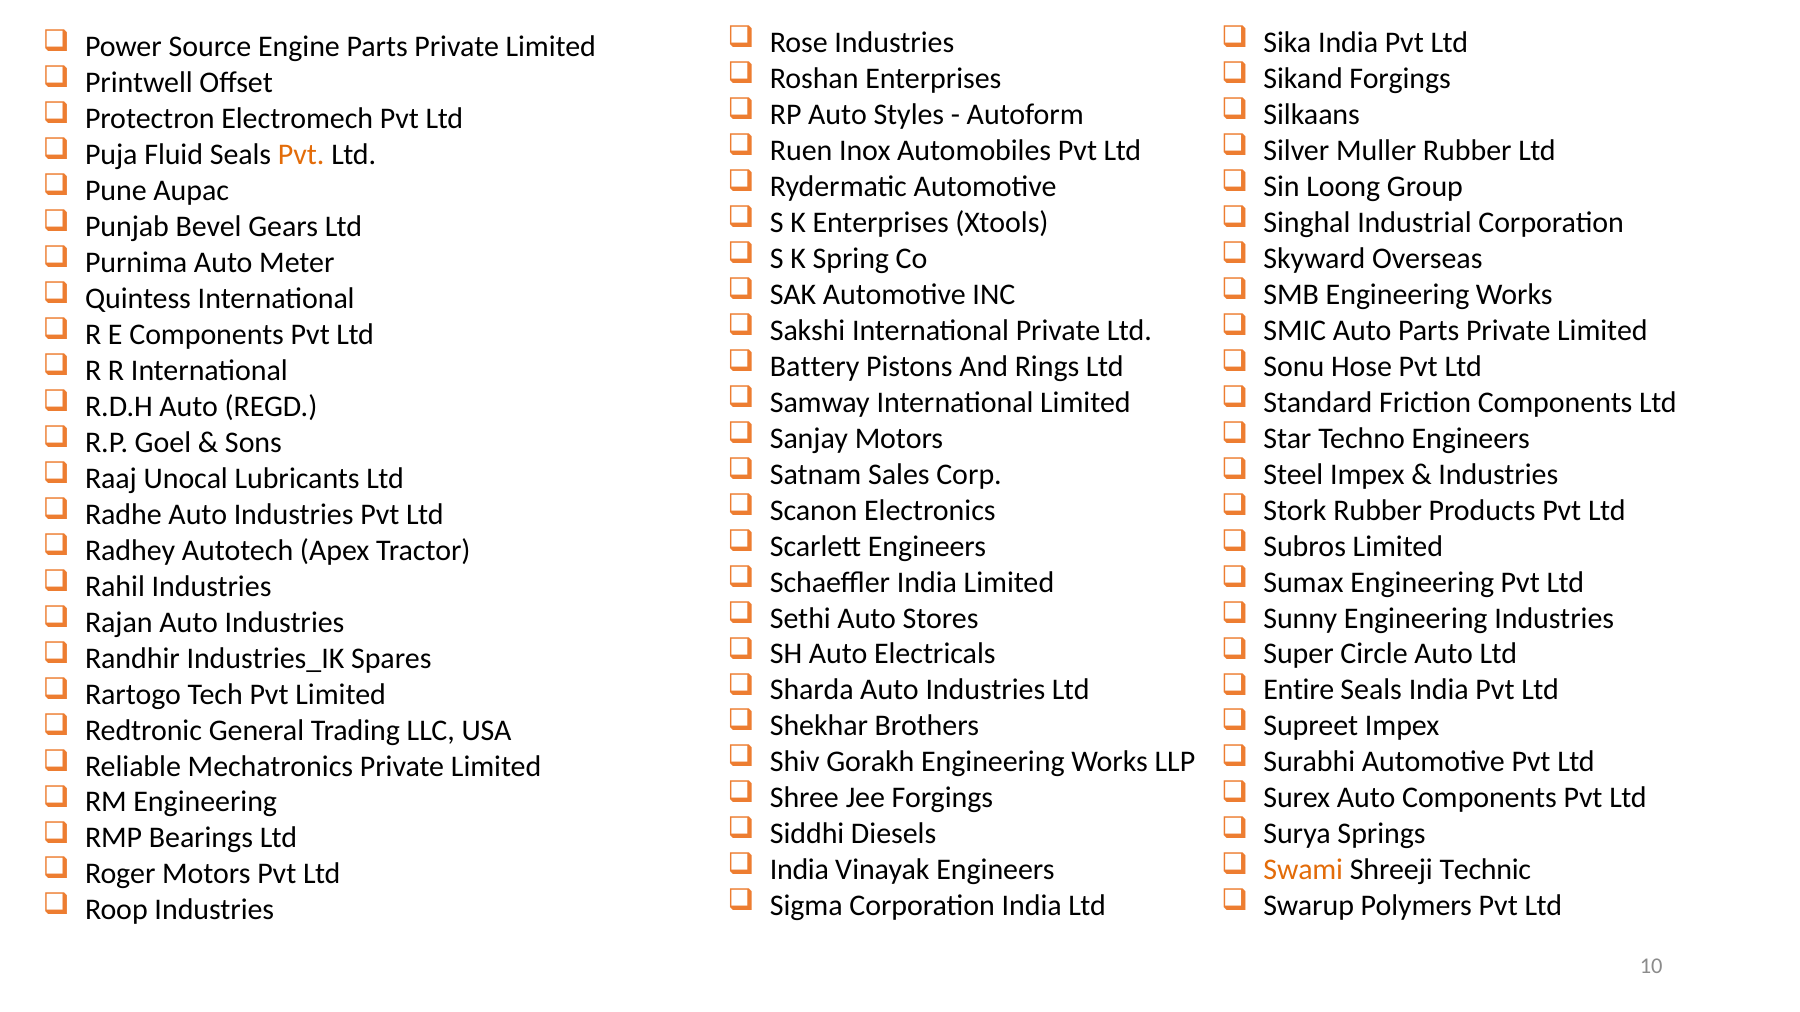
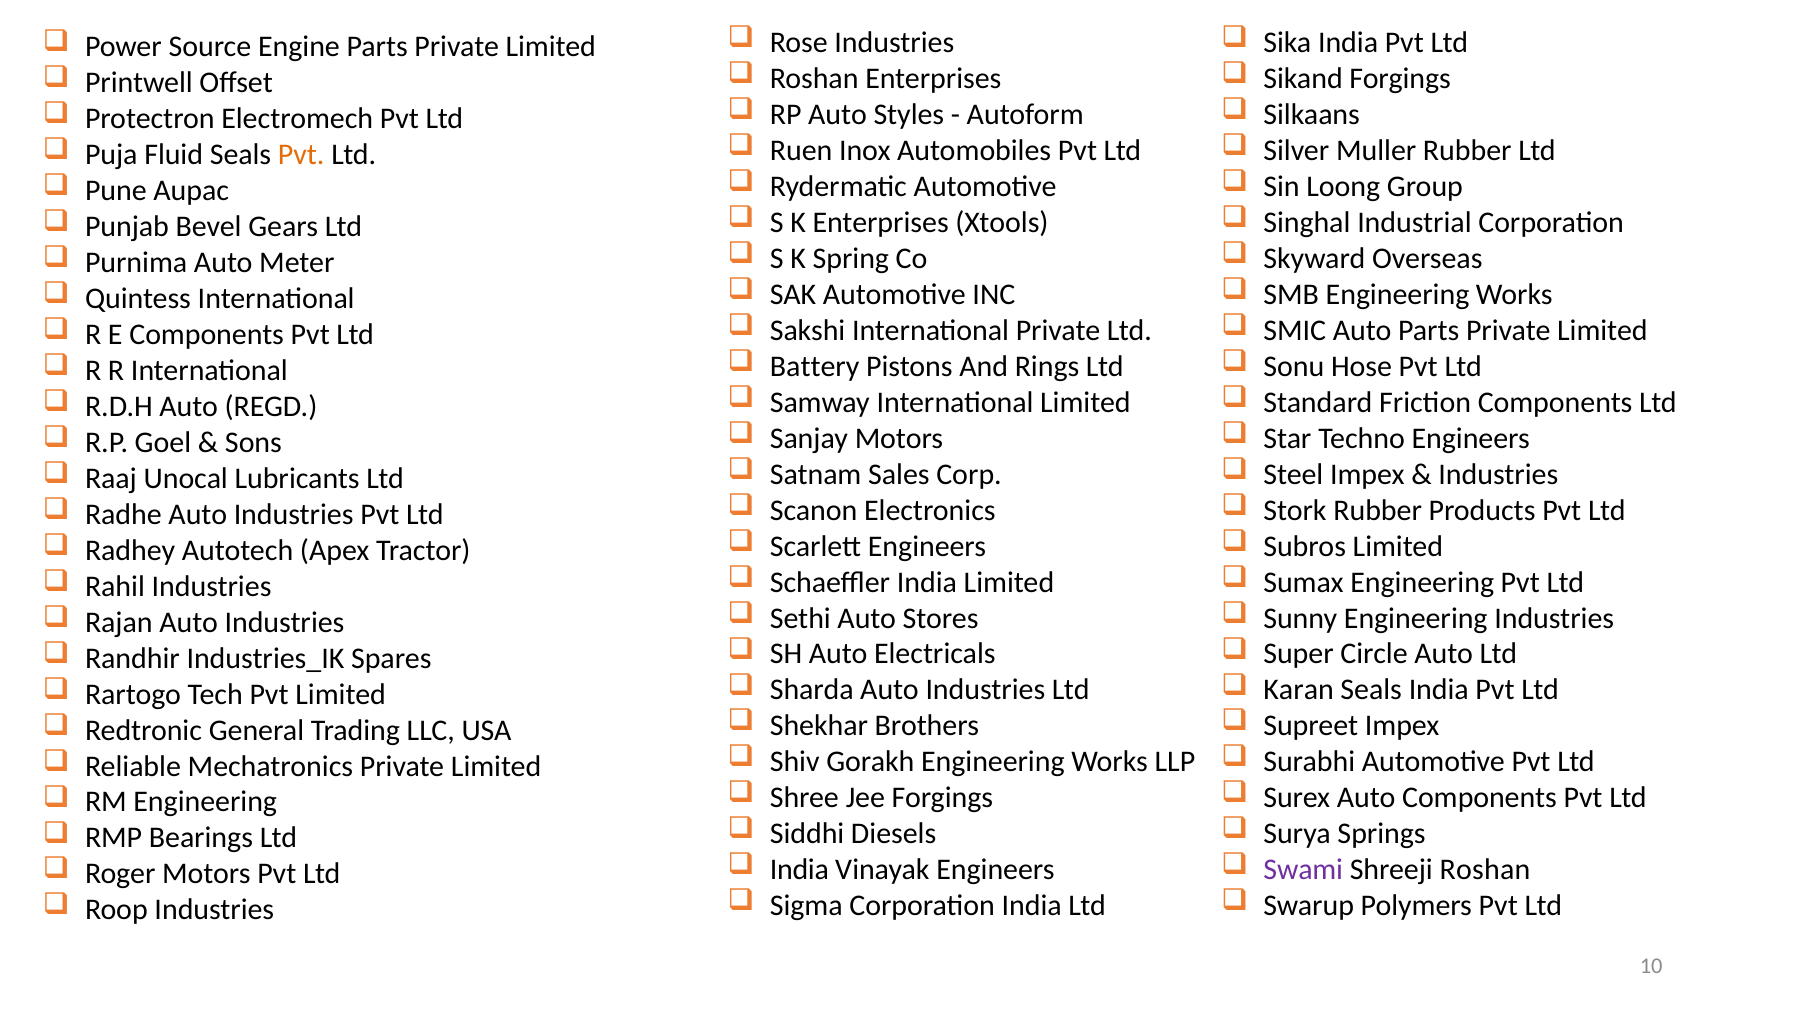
Entire: Entire -> Karan
Swami colour: orange -> purple
Shreeji Technic: Technic -> Roshan
